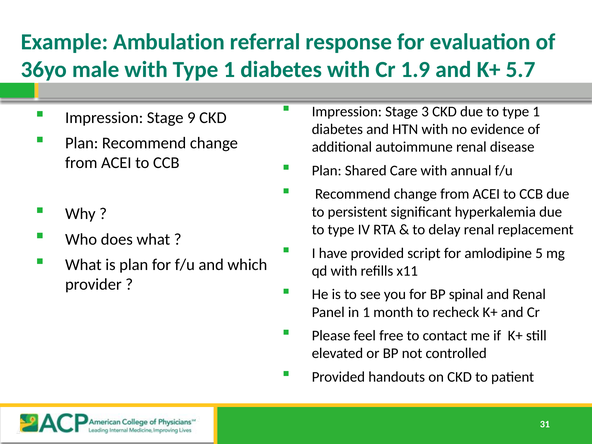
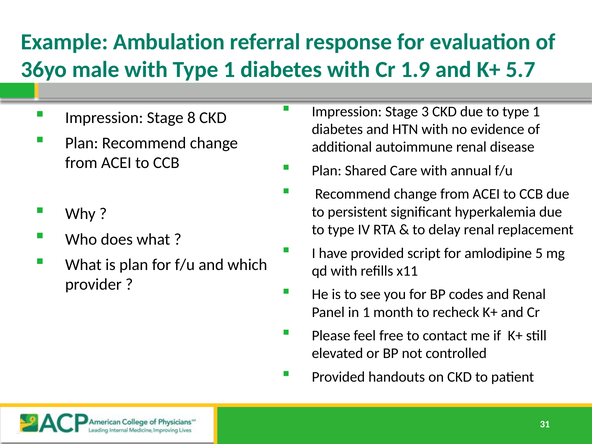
9: 9 -> 8
spinal: spinal -> codes
